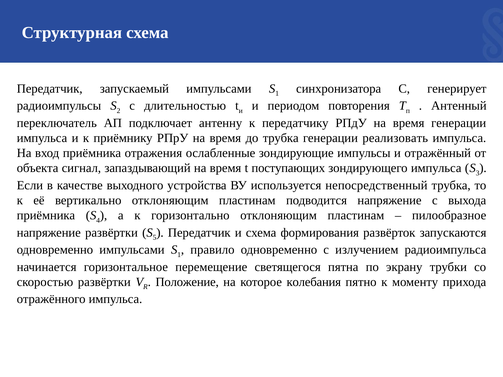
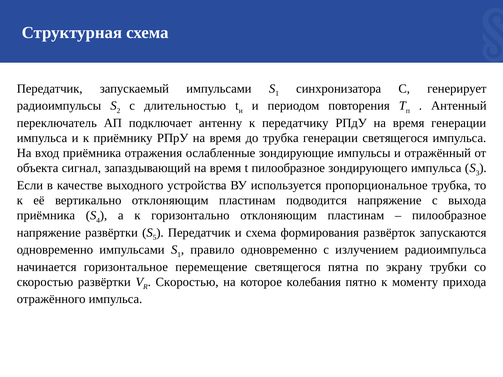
генерации реализовать: реализовать -> светящегося
t поступающих: поступающих -> пилообразное
непосредственный: непосредственный -> пропорциональное
Положение at (187, 282): Положение -> Скоростью
